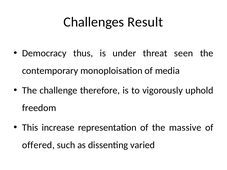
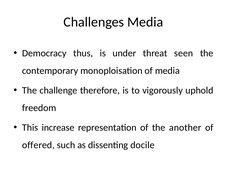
Challenges Result: Result -> Media
massive: massive -> another
varied: varied -> docile
